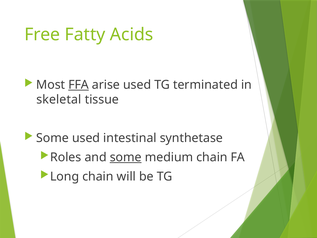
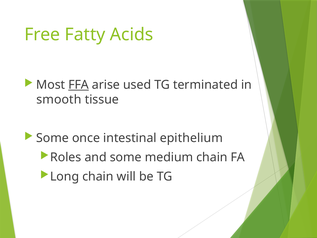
skeletal: skeletal -> smooth
Some used: used -> once
synthetase: synthetase -> epithelium
some at (126, 157) underline: present -> none
